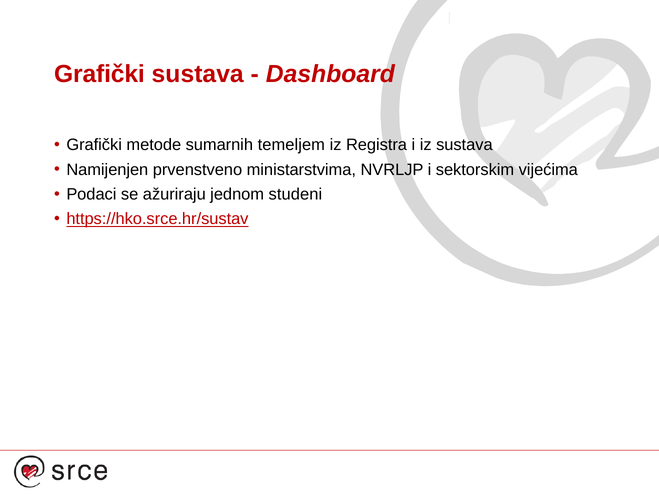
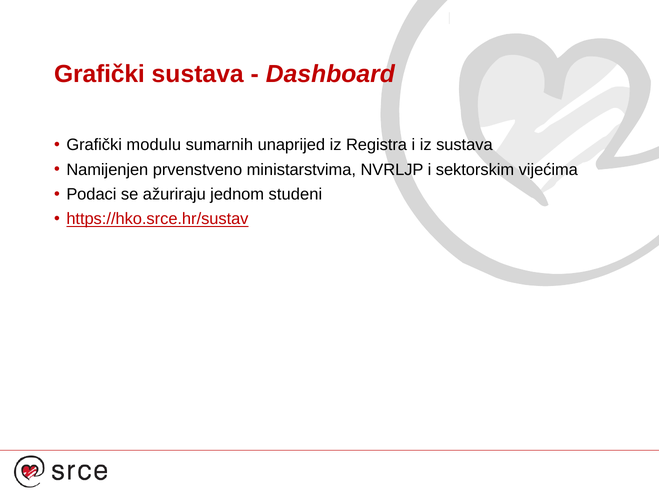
metode: metode -> modulu
temeljem: temeljem -> unaprijed
